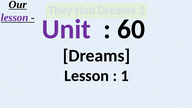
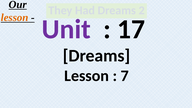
lesson at (15, 17) colour: purple -> orange
60: 60 -> 17
1: 1 -> 7
